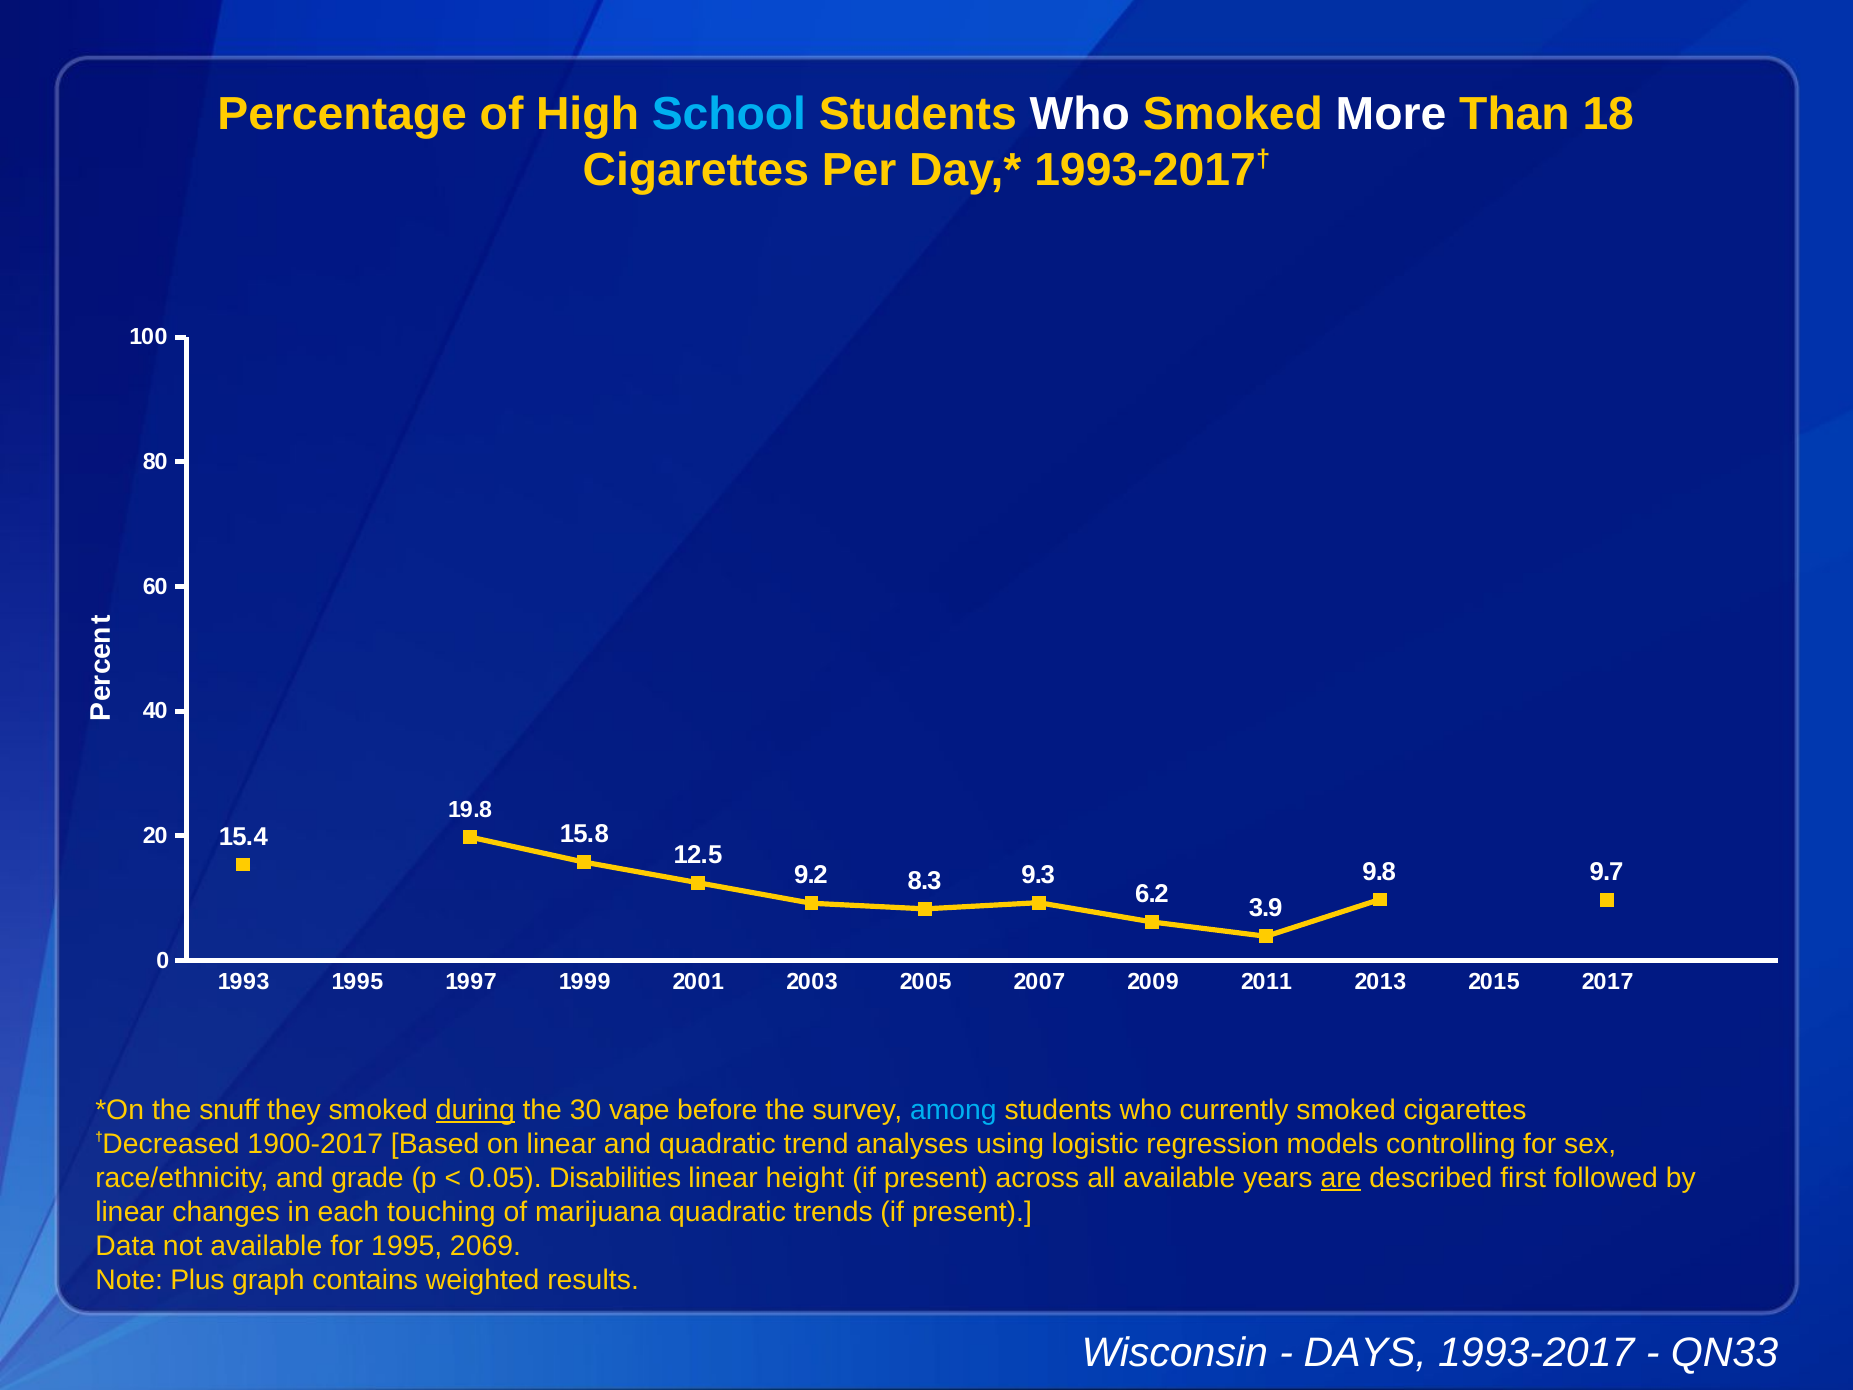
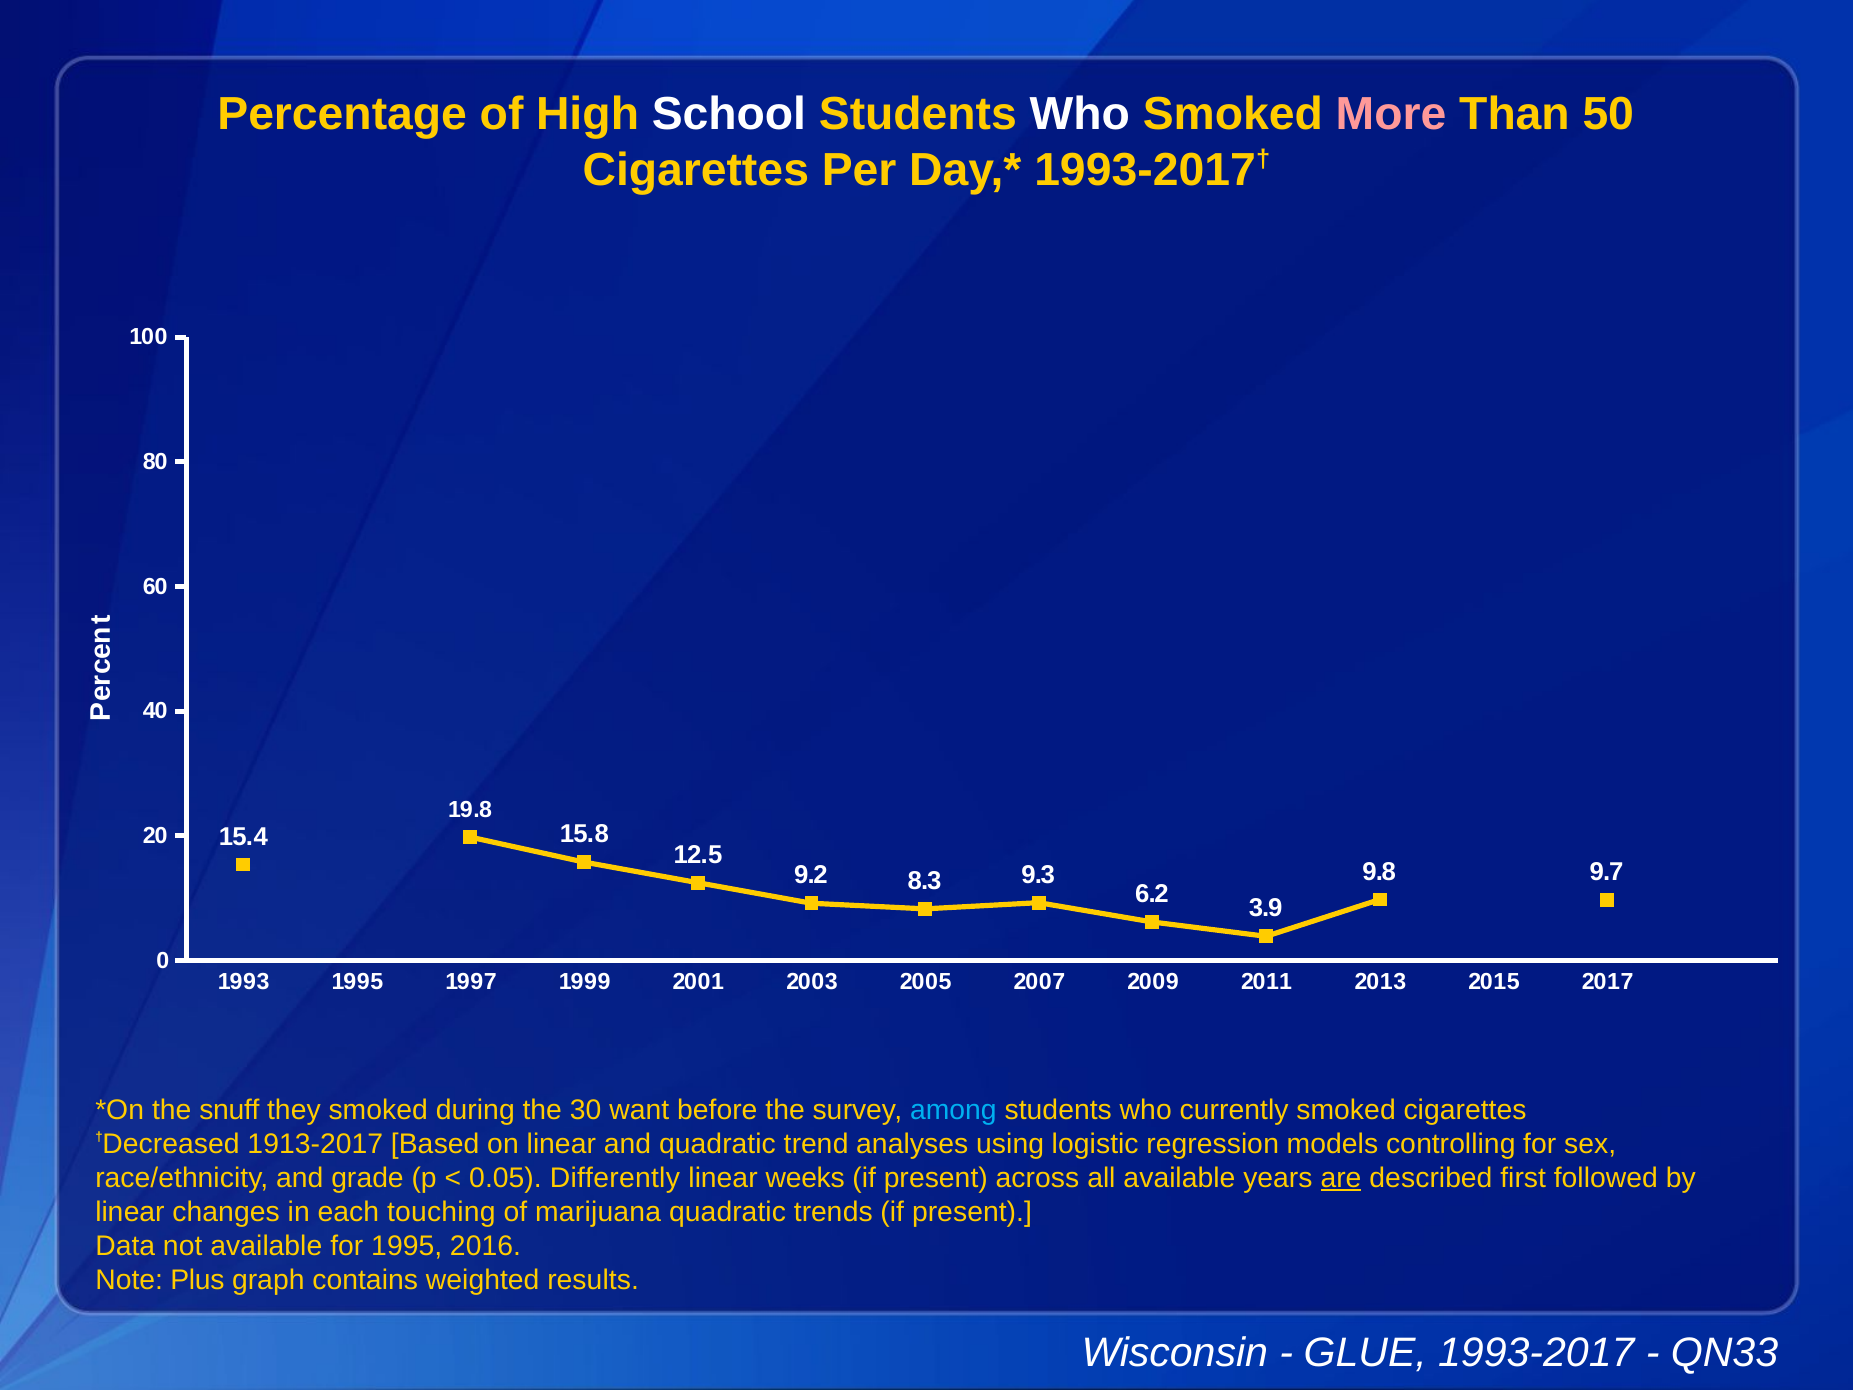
School colour: light blue -> white
More colour: white -> pink
18: 18 -> 50
during underline: present -> none
vape: vape -> want
1900-2017: 1900-2017 -> 1913-2017
Disabilities: Disabilities -> Differently
height: height -> weeks
2069: 2069 -> 2016
DAYS: DAYS -> GLUE
